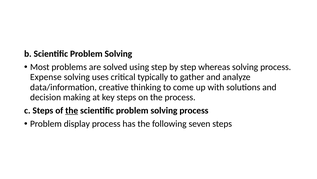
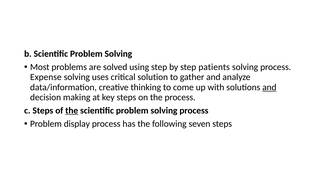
whereas: whereas -> patients
typically: typically -> solution
and at (269, 87) underline: none -> present
